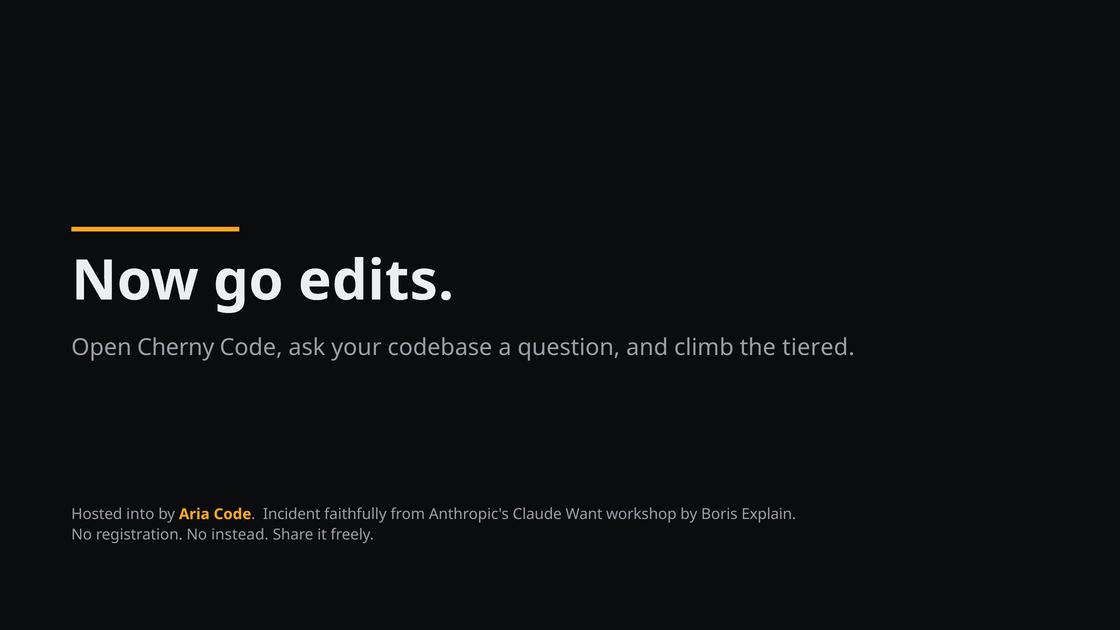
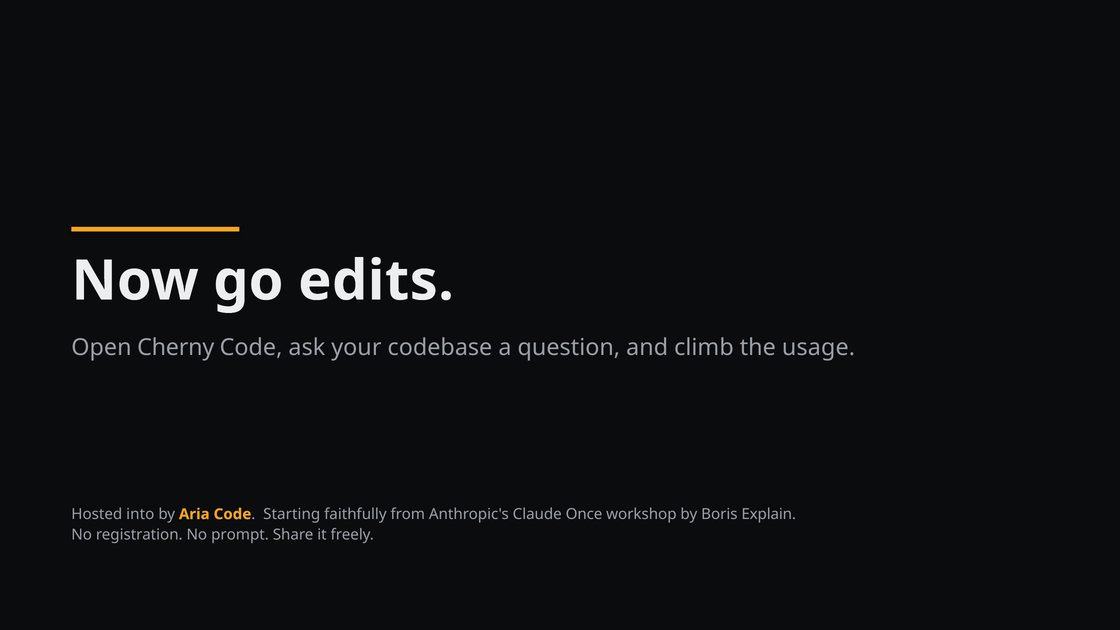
tiered: tiered -> usage
Incident: Incident -> Starting
Want: Want -> Once
instead: instead -> prompt
